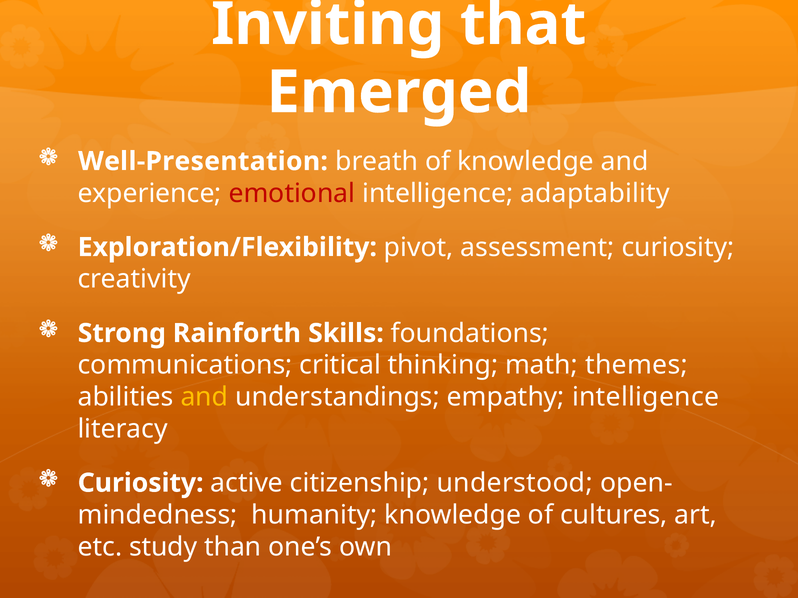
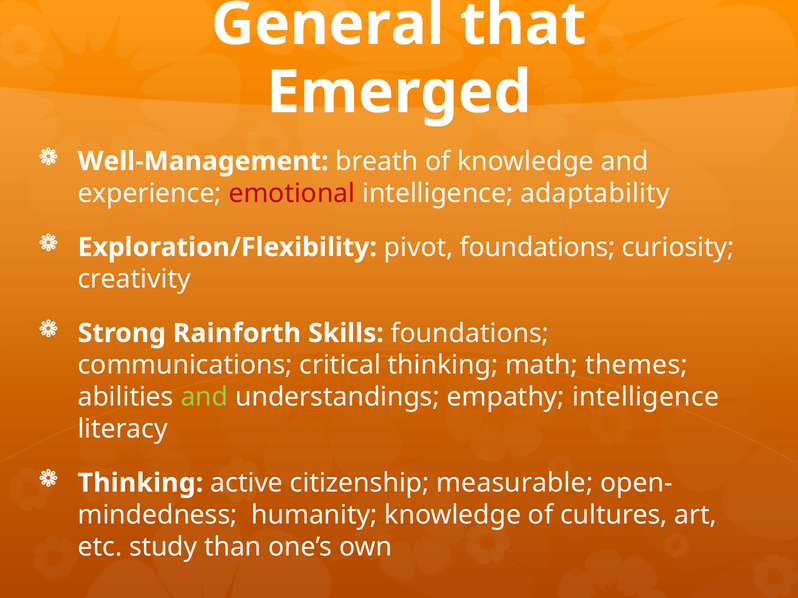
Inviting: Inviting -> General
Well-Presentation: Well-Presentation -> Well-Management
pivot assessment: assessment -> foundations
and at (204, 397) colour: yellow -> light green
Curiosity at (141, 483): Curiosity -> Thinking
understood: understood -> measurable
